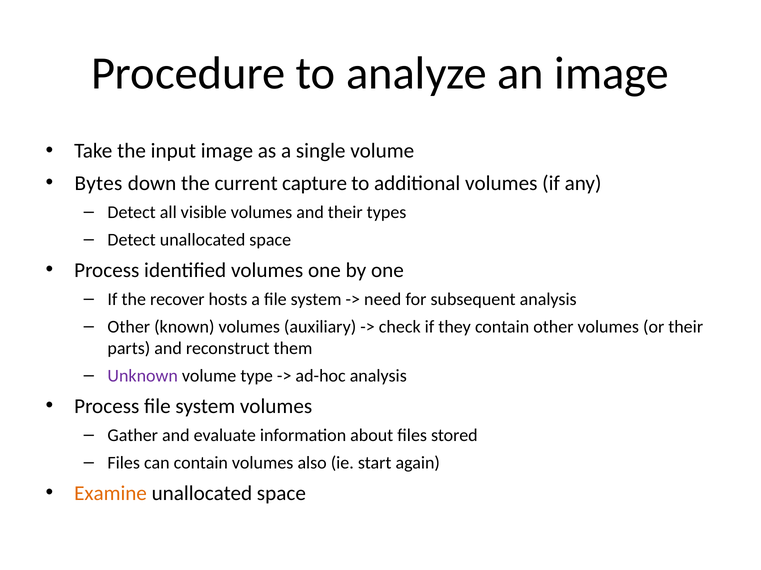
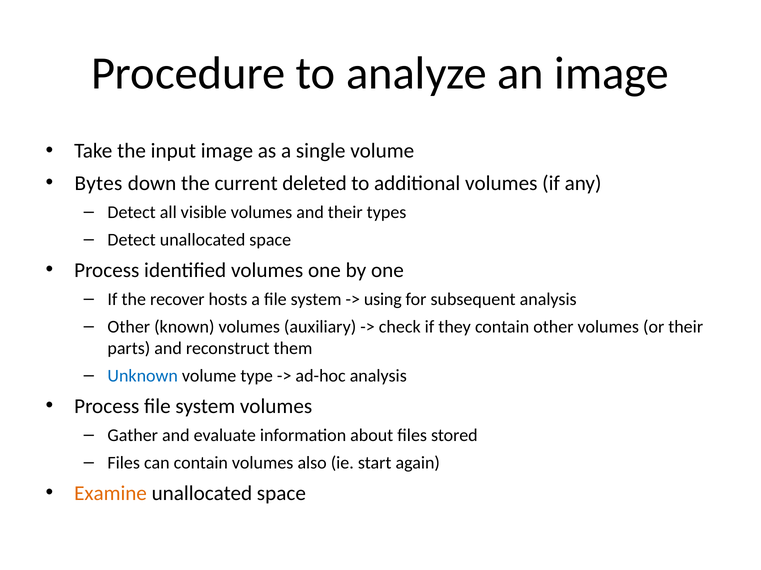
capture: capture -> deleted
need: need -> using
Unknown colour: purple -> blue
